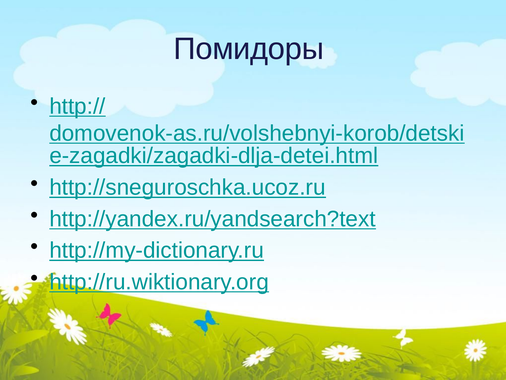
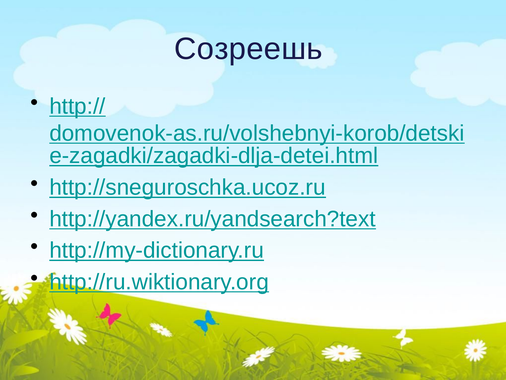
Помидоры: Помидоры -> Созреешь
